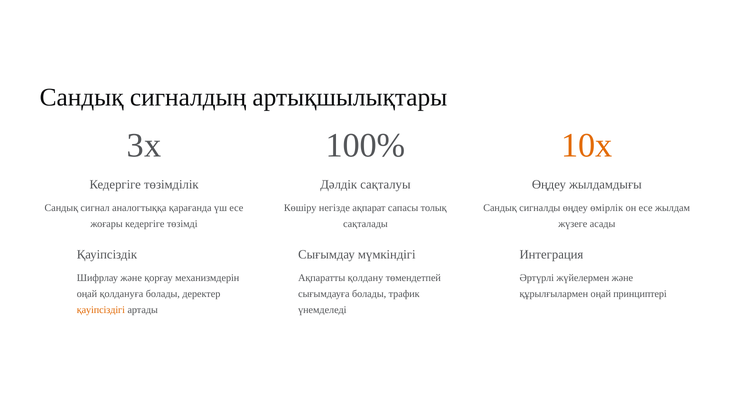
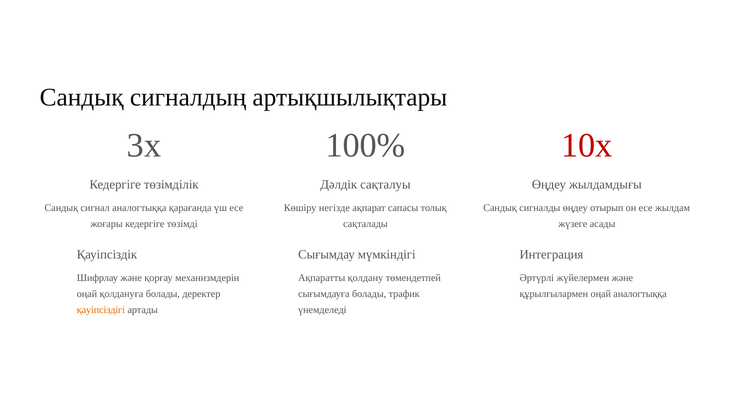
10x colour: orange -> red
өмірлік: өмірлік -> отырып
оңай принциптері: принциптері -> аналогтыққа
